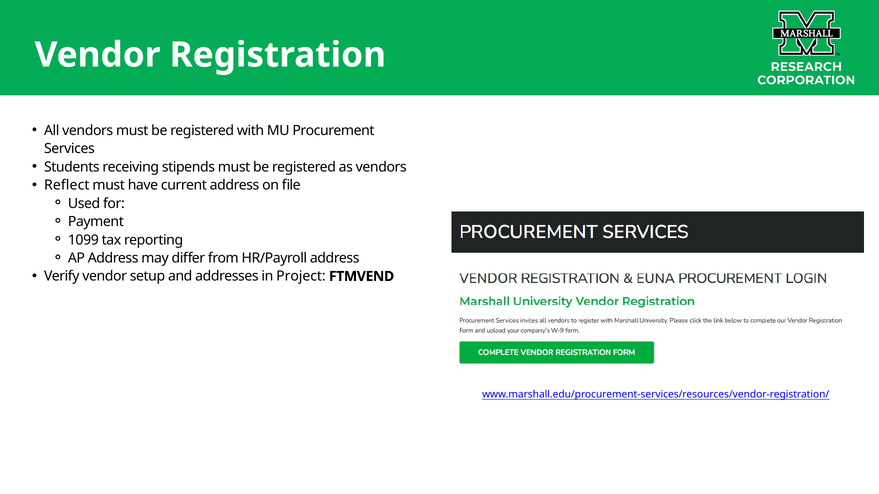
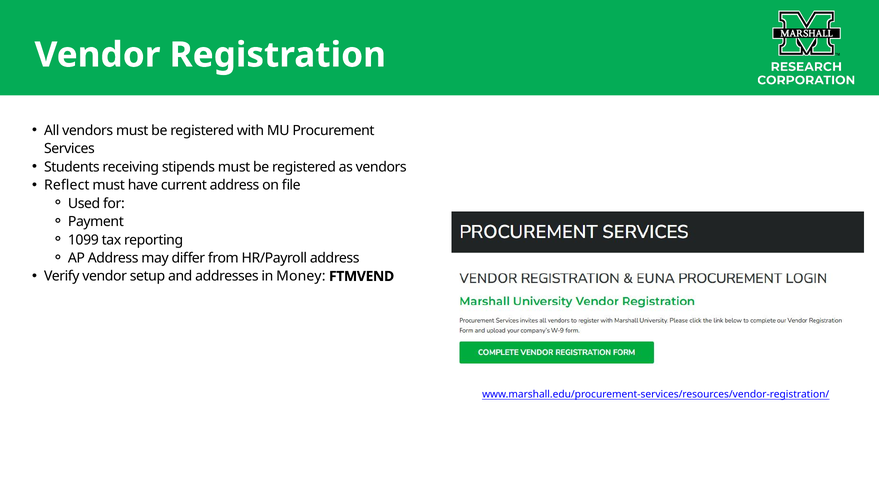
Project: Project -> Money
